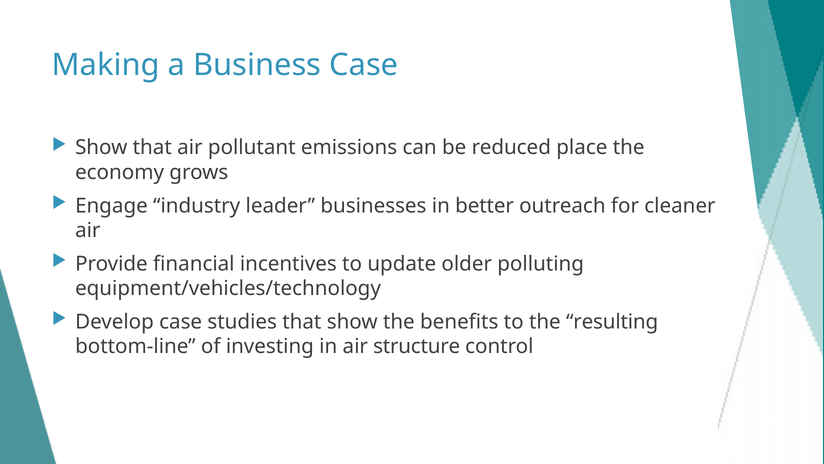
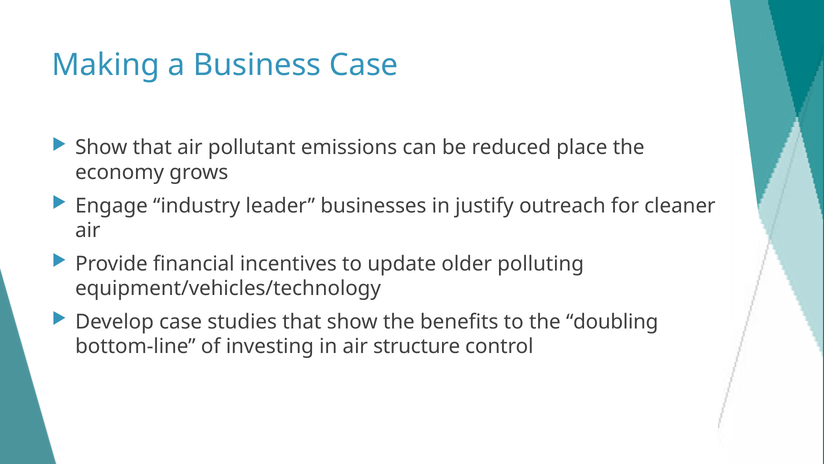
better: better -> justify
resulting: resulting -> doubling
